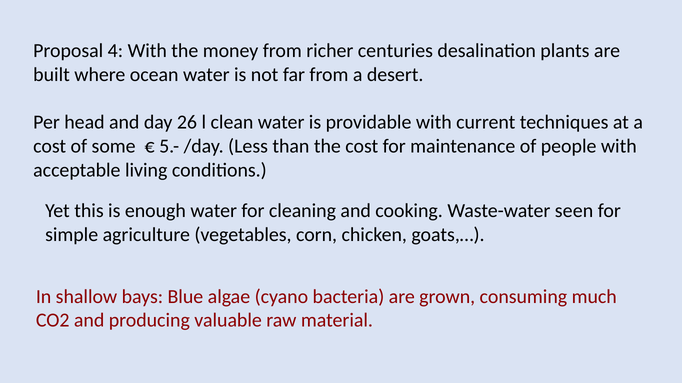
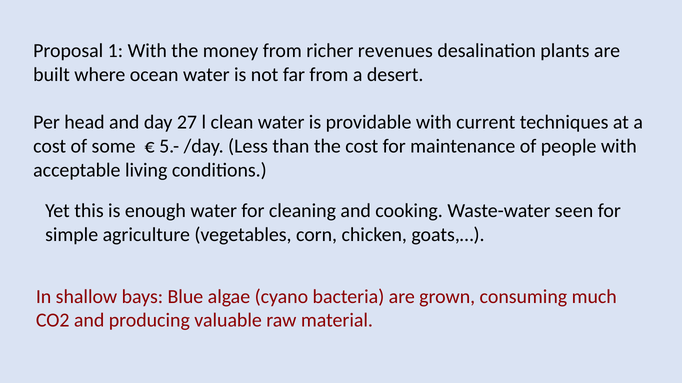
4: 4 -> 1
centuries: centuries -> revenues
26: 26 -> 27
